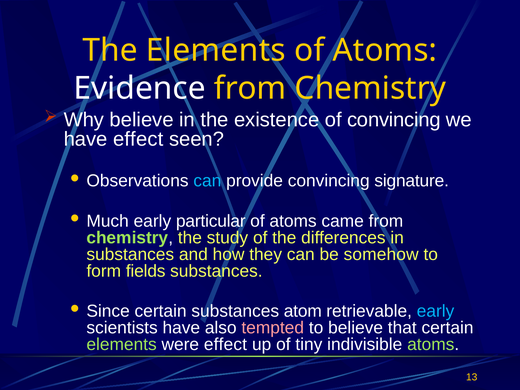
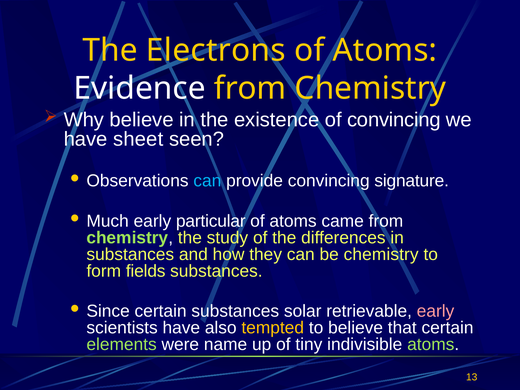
The Elements: Elements -> Electrons
have effect: effect -> sheet
be somehow: somehow -> chemistry
atom: atom -> solar
early at (436, 311) colour: light blue -> pink
tempted colour: pink -> yellow
were effect: effect -> name
